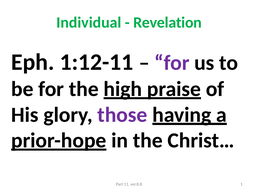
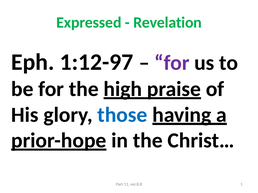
Individual: Individual -> Expressed
1:12-11: 1:12-11 -> 1:12-97
those colour: purple -> blue
